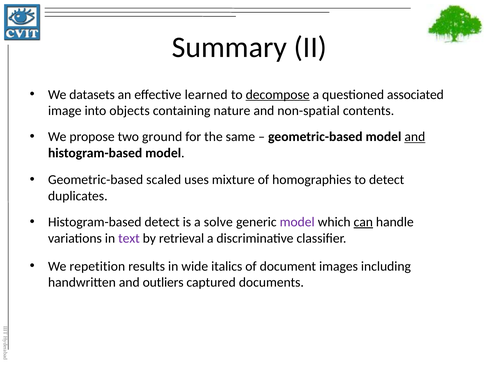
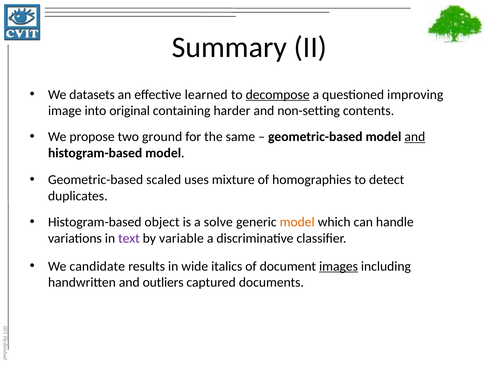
associated: associated -> improving
objects: objects -> original
nature: nature -> harder
non-spatial: non-spatial -> non-setting
Histogram-based detect: detect -> object
model at (297, 222) colour: purple -> orange
can underline: present -> none
retrieval: retrieval -> variable
repetition: repetition -> candidate
images underline: none -> present
